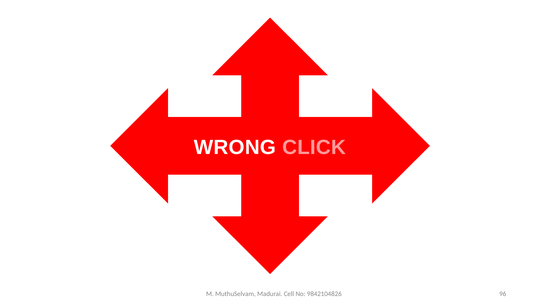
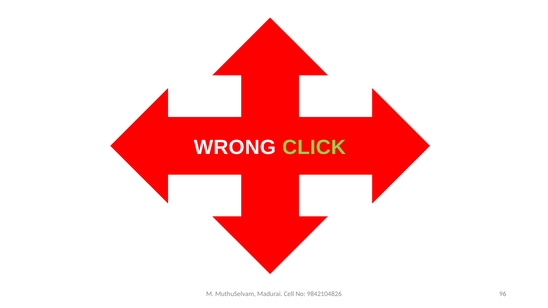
CLICK colour: pink -> light green
